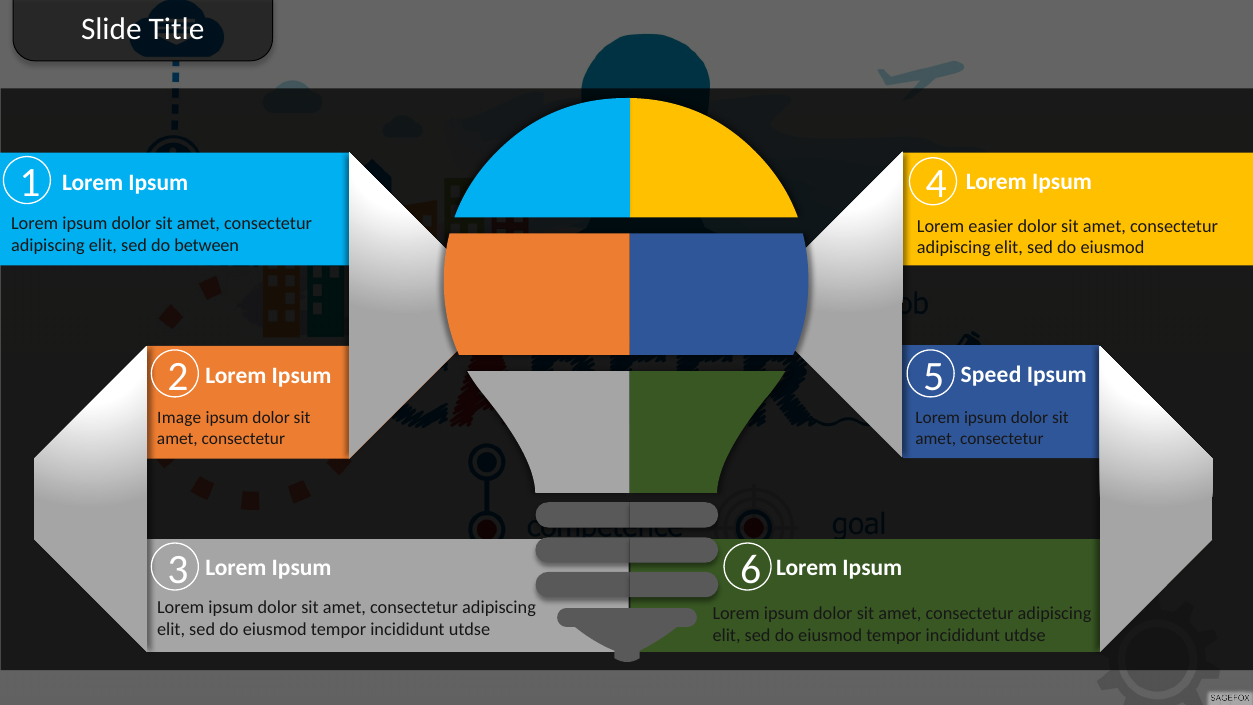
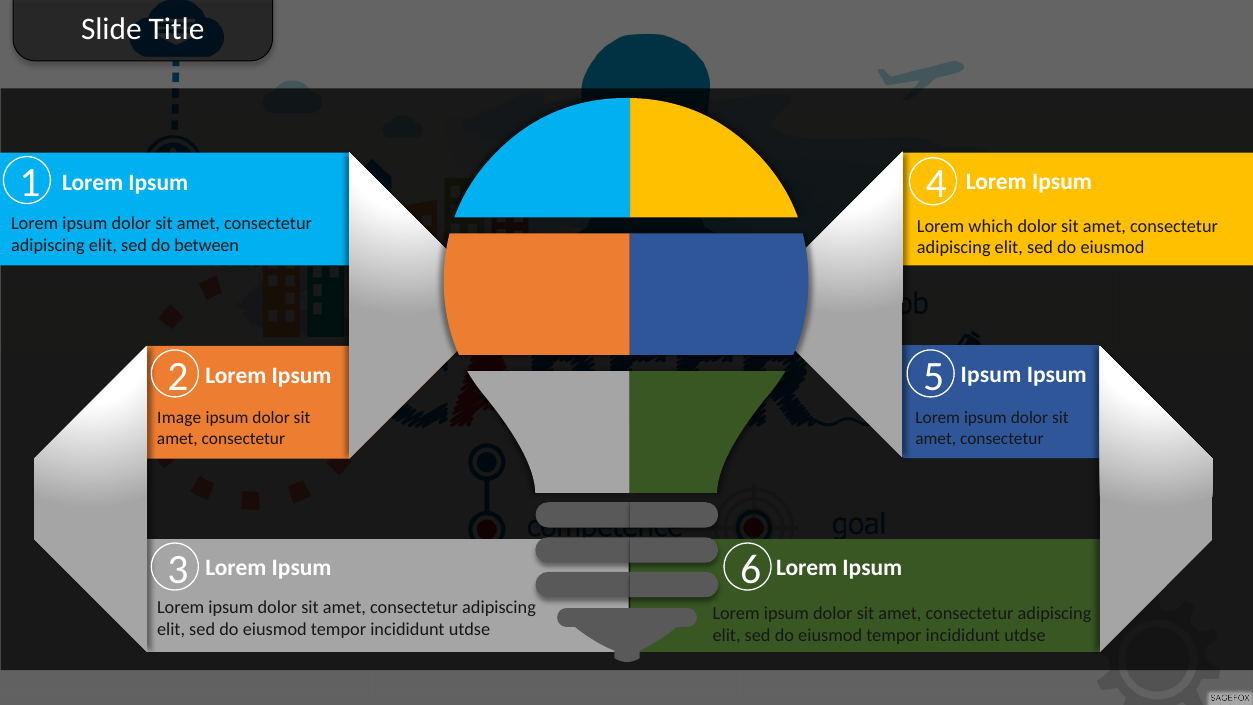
easier: easier -> which
5 Speed: Speed -> Ipsum
